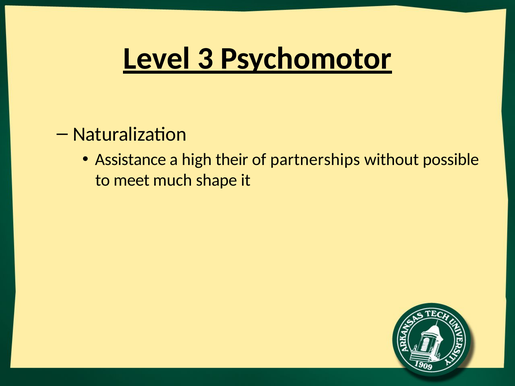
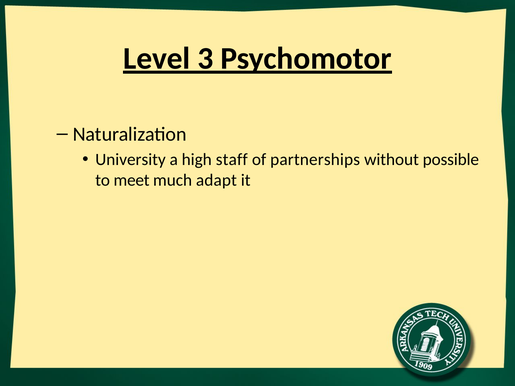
Assistance: Assistance -> University
their: their -> staff
shape: shape -> adapt
